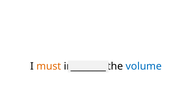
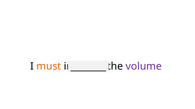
volume colour: blue -> purple
